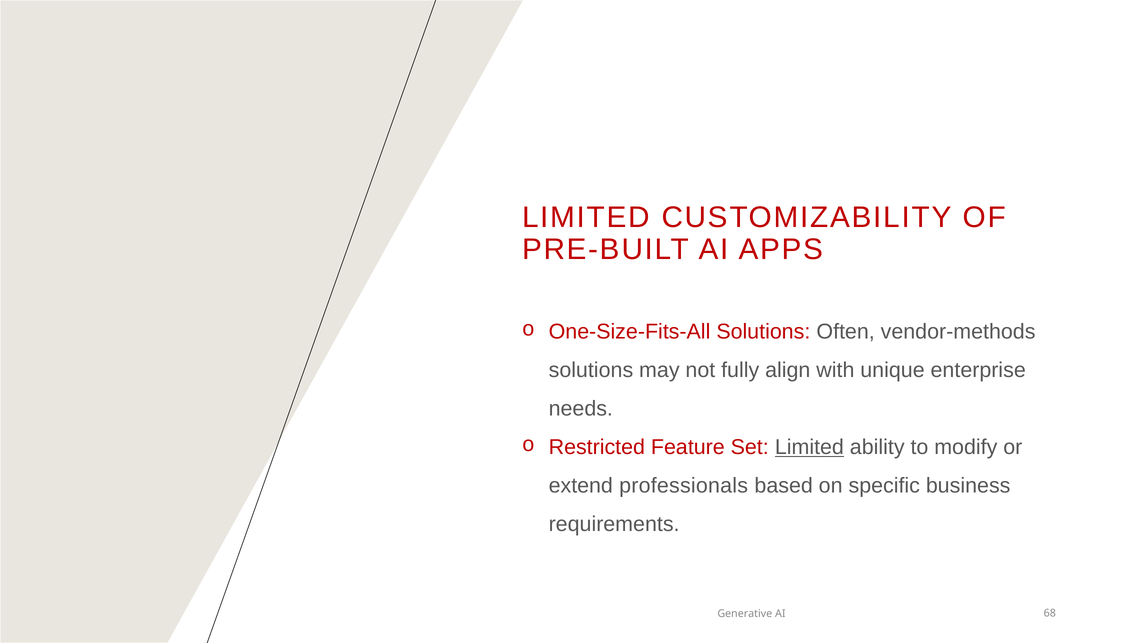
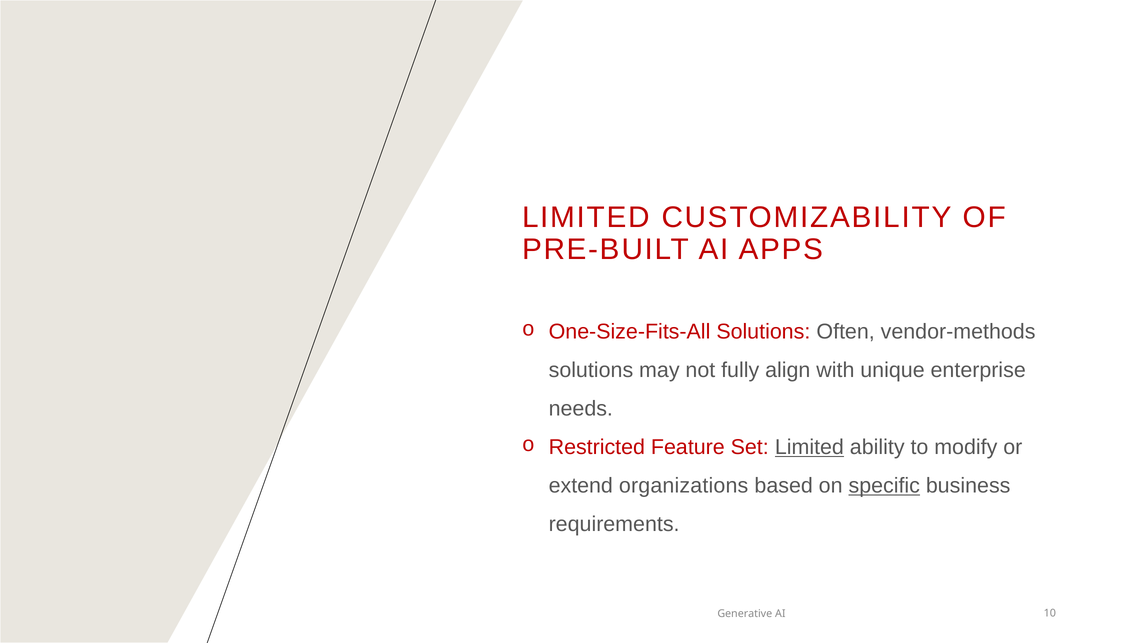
professionals: professionals -> organizations
specific underline: none -> present
68: 68 -> 10
